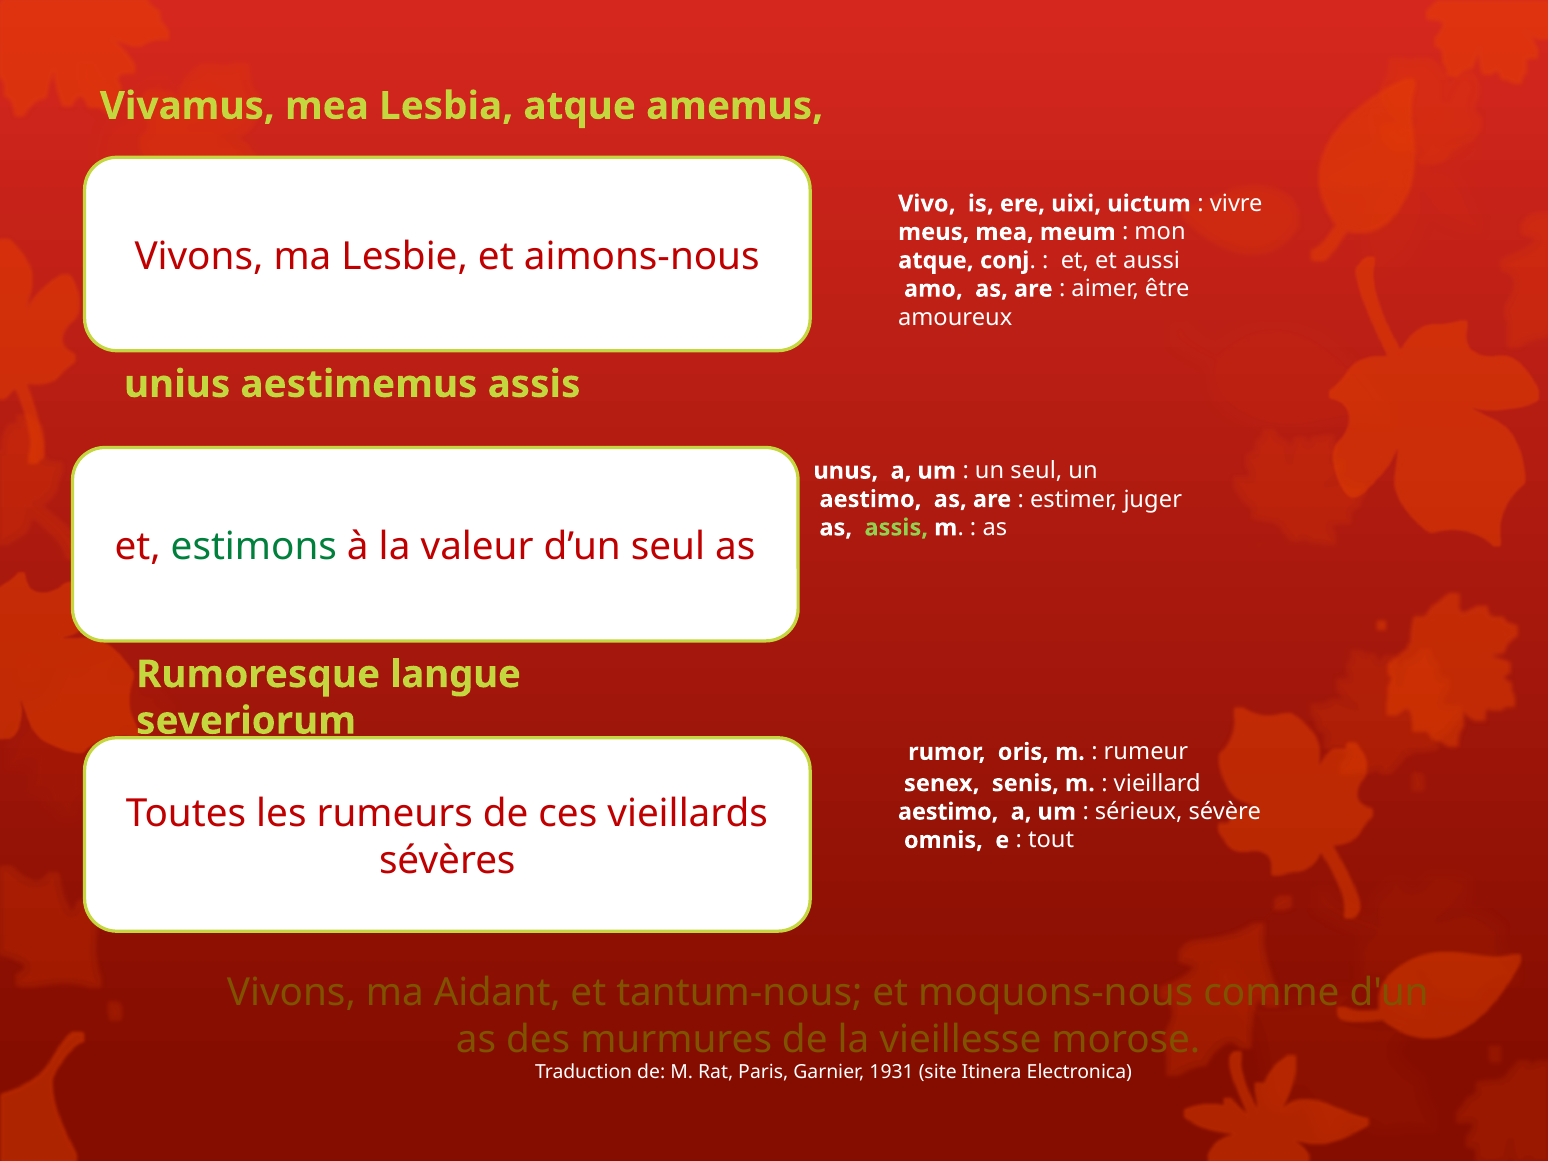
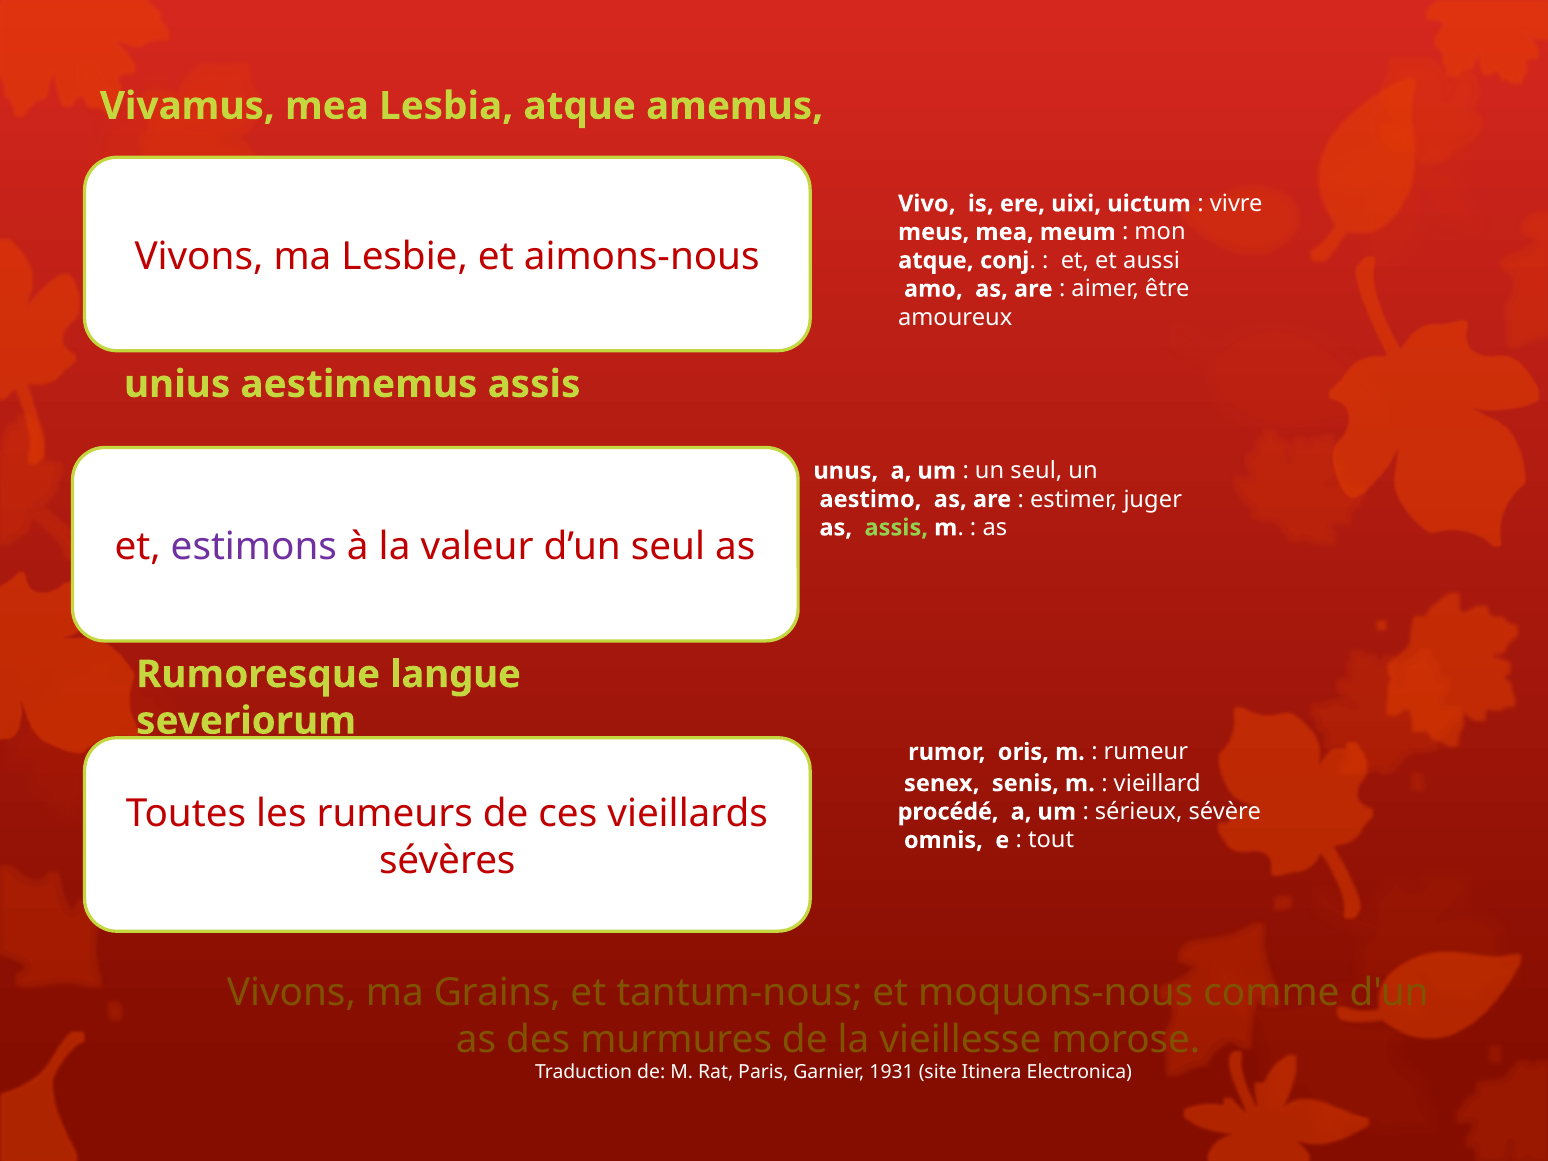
estimons colour: green -> purple
aestimo at (948, 812): aestimo -> procédé
Aidant: Aidant -> Grains
